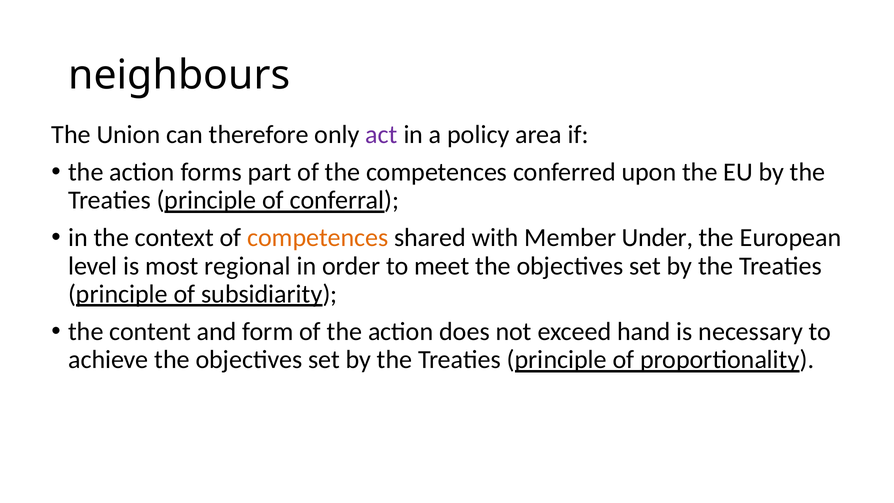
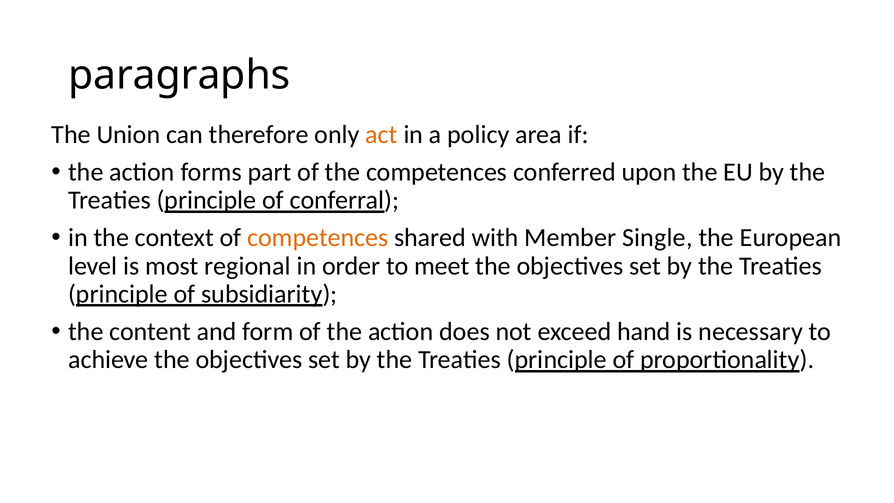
neighbours: neighbours -> paragraphs
act colour: purple -> orange
Under: Under -> Single
